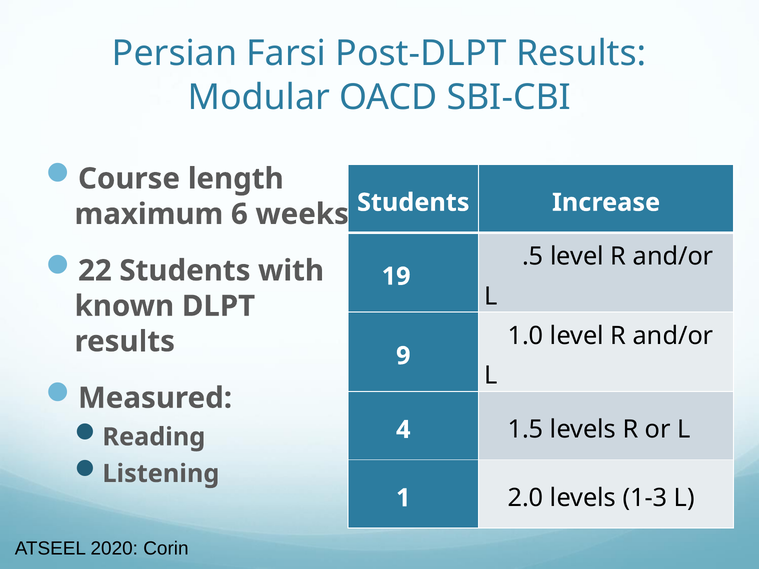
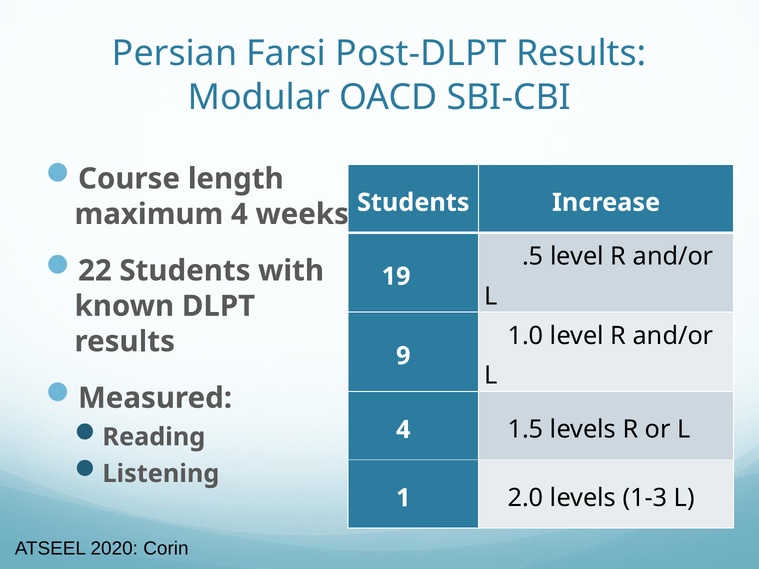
maximum 6: 6 -> 4
